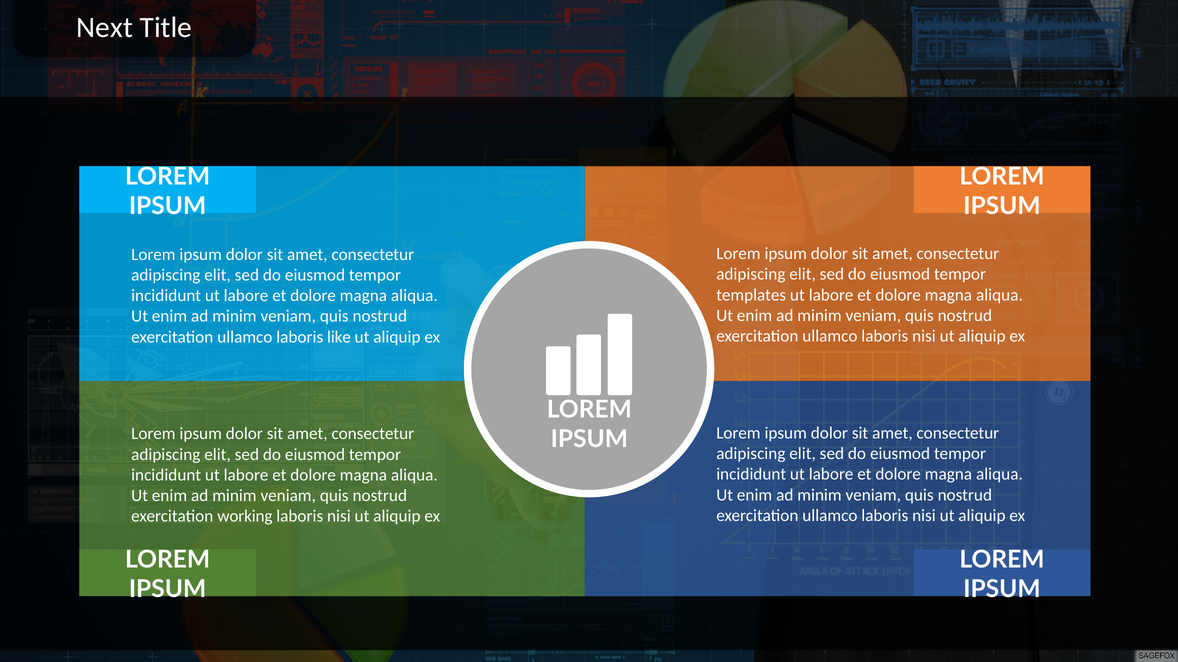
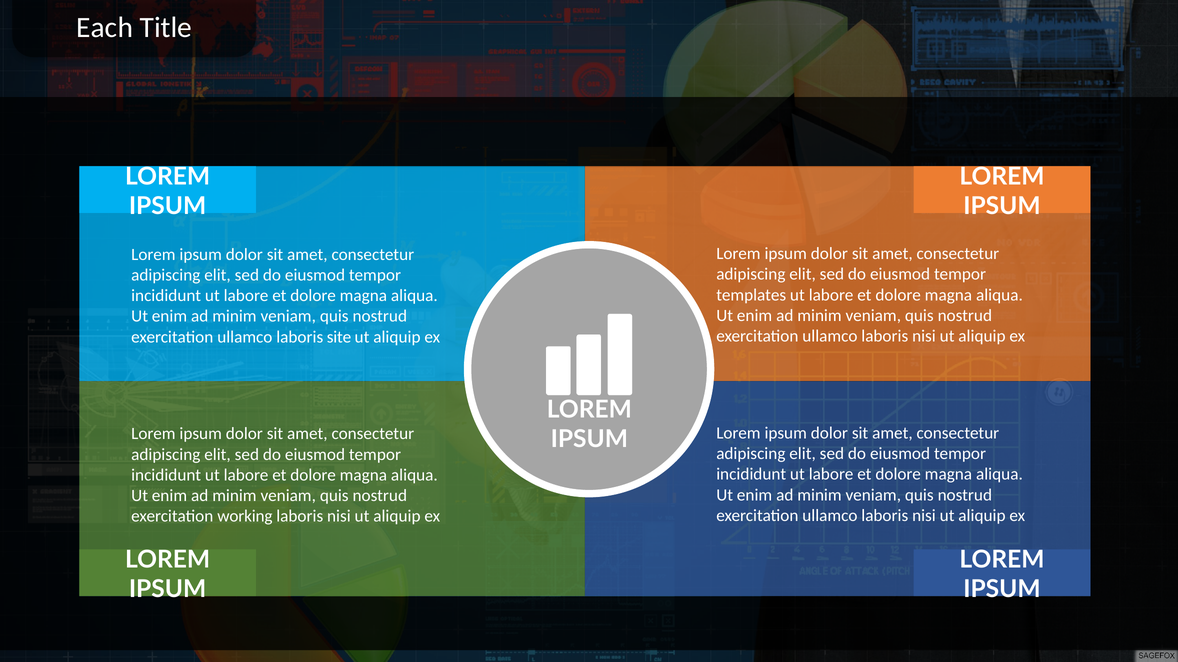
Next: Next -> Each
like: like -> site
